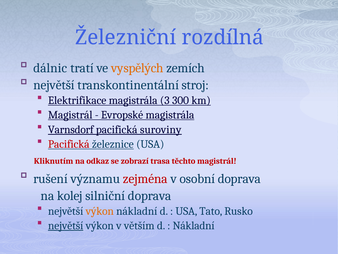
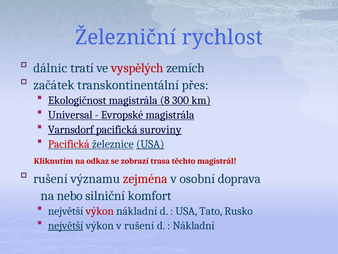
rozdílná: rozdílná -> rychlost
vyspělých colour: orange -> red
největší at (54, 85): největší -> začátek
stroj: stroj -> přes
Elektrifikace: Elektrifikace -> Ekologičnost
3: 3 -> 8
Magistrál at (70, 115): Magistrál -> Universal
USA at (150, 144) underline: none -> present
kolej: kolej -> nebo
silniční doprava: doprava -> komfort
výkon at (100, 211) colour: orange -> red
v větším: větším -> rušení
